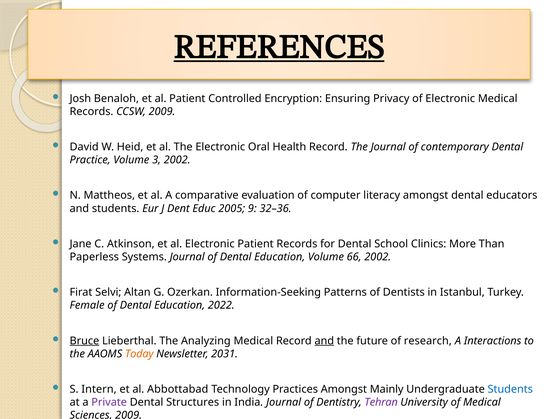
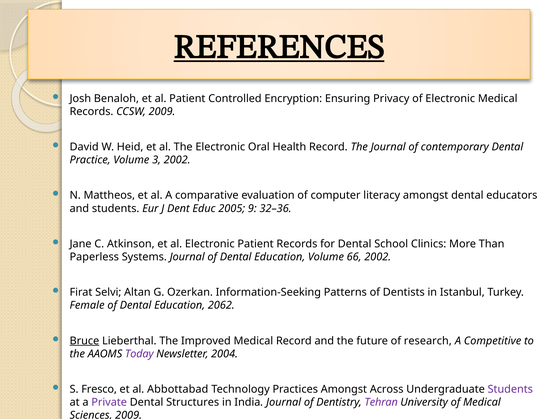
2022: 2022 -> 2062
Analyzing: Analyzing -> Improved
and at (324, 340) underline: present -> none
Interactions: Interactions -> Competitive
Today colour: orange -> purple
2031: 2031 -> 2004
Intern: Intern -> Fresco
Mainly: Mainly -> Across
Students at (510, 389) colour: blue -> purple
